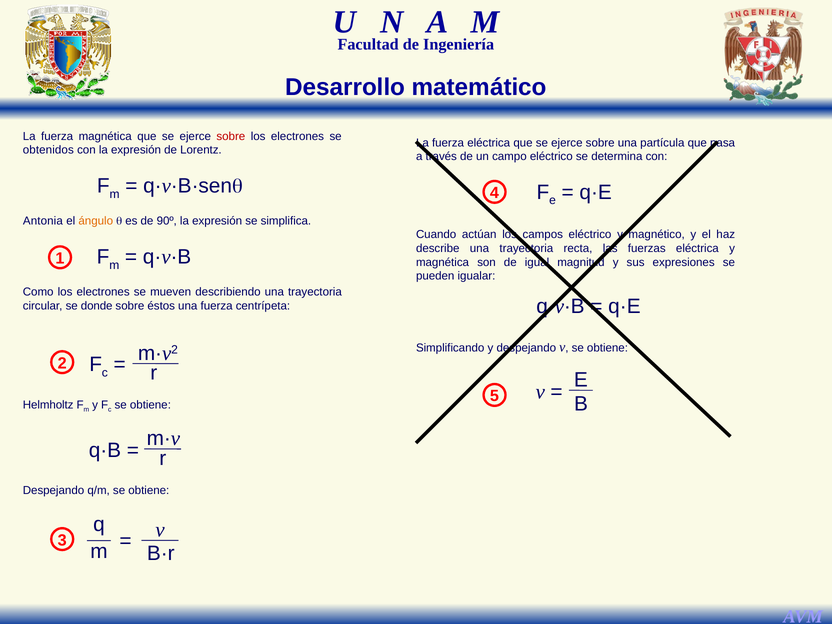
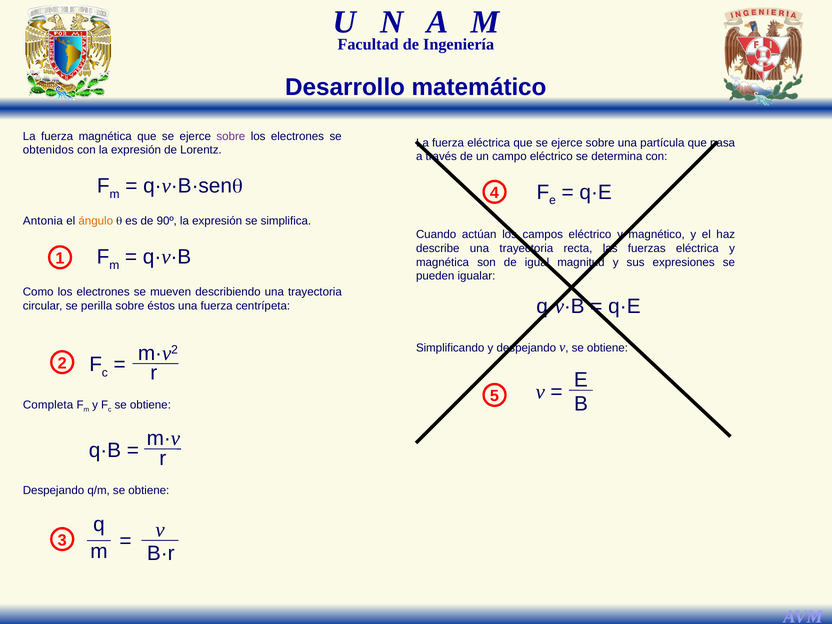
sobre at (231, 136) colour: red -> purple
donde: donde -> perilla
Helmholtz: Helmholtz -> Completa
